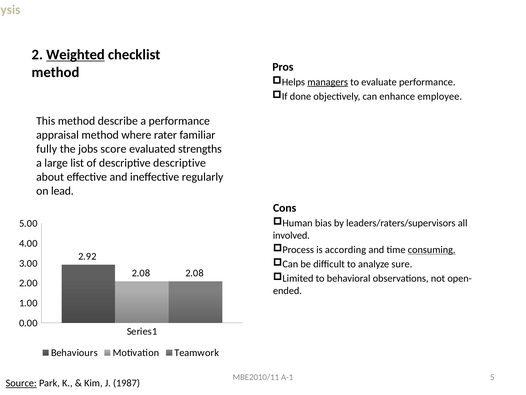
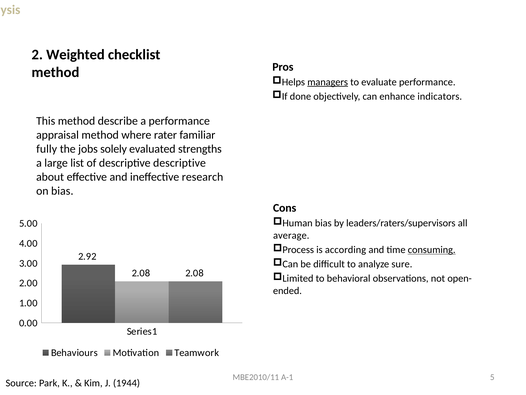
Weighted underline: present -> none
employee: employee -> indicators
score: score -> solely
regularly: regularly -> research
on lead: lead -> bias
involved: involved -> average
Source underline: present -> none
1987: 1987 -> 1944
